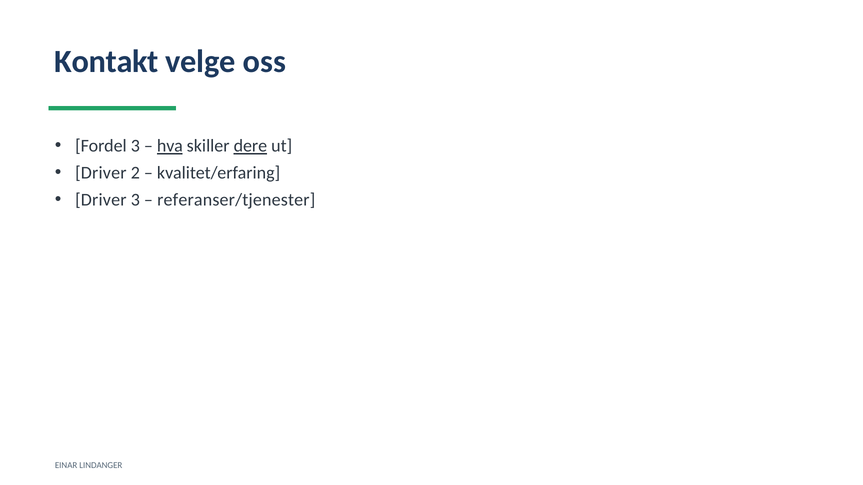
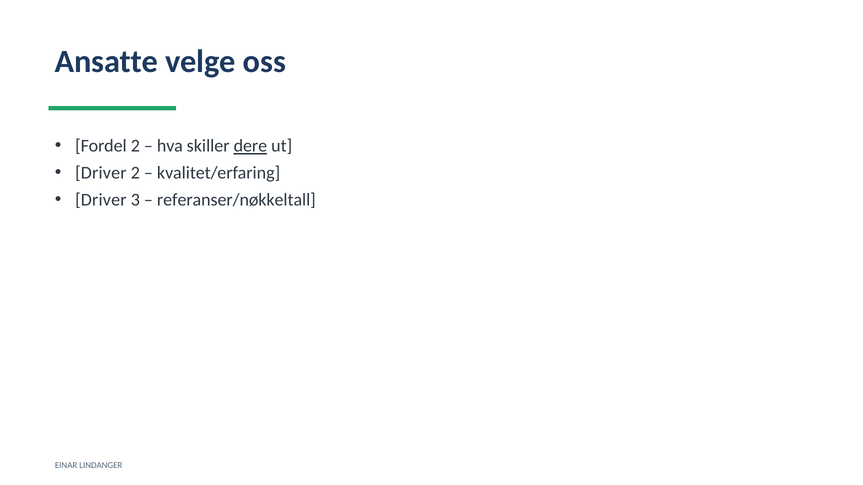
Kontakt: Kontakt -> Ansatte
Fordel 3: 3 -> 2
hva underline: present -> none
referanser/tjenester: referanser/tjenester -> referanser/nøkkeltall
